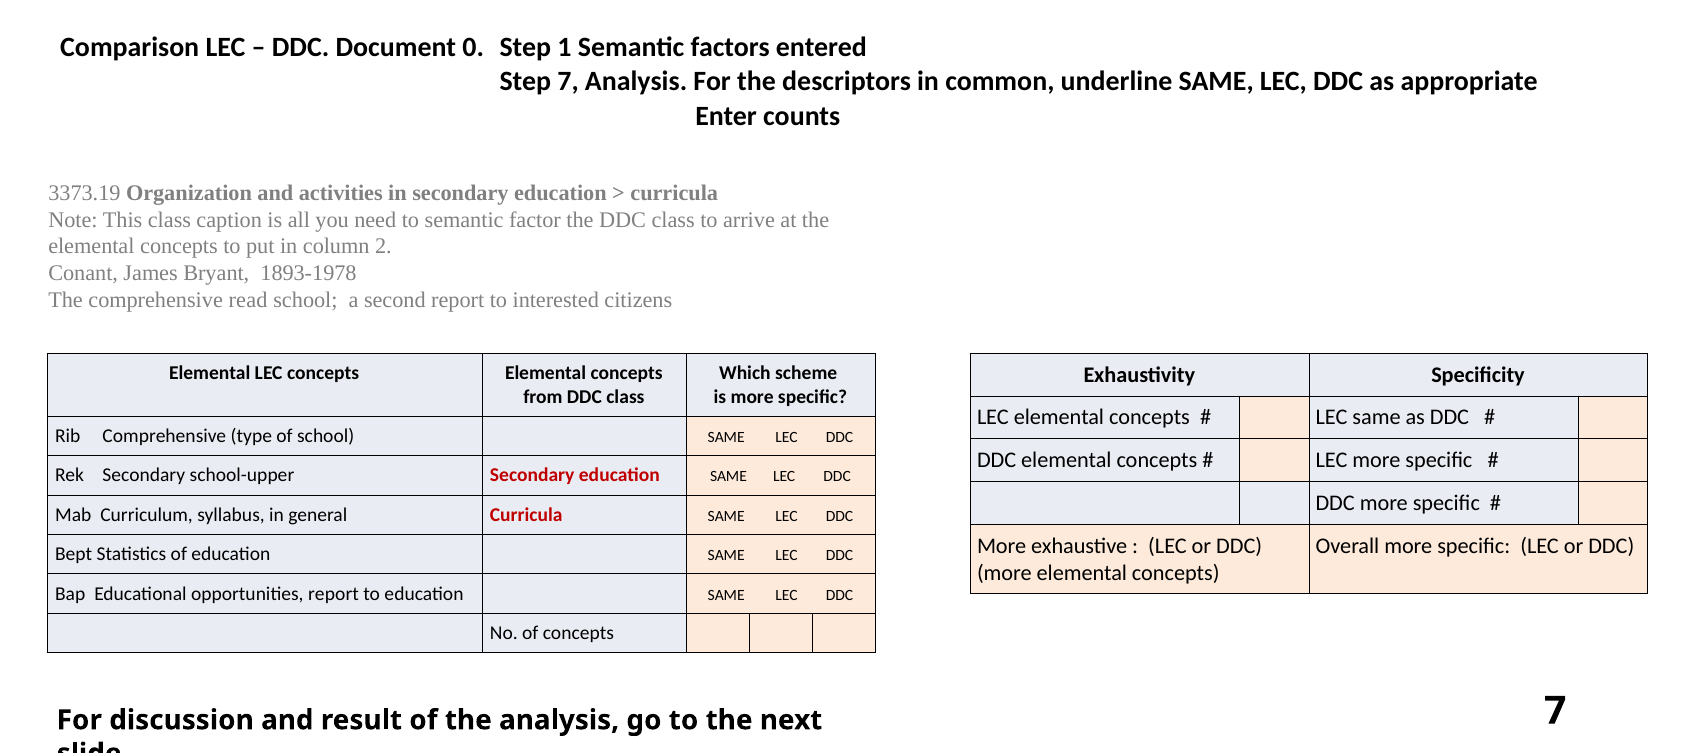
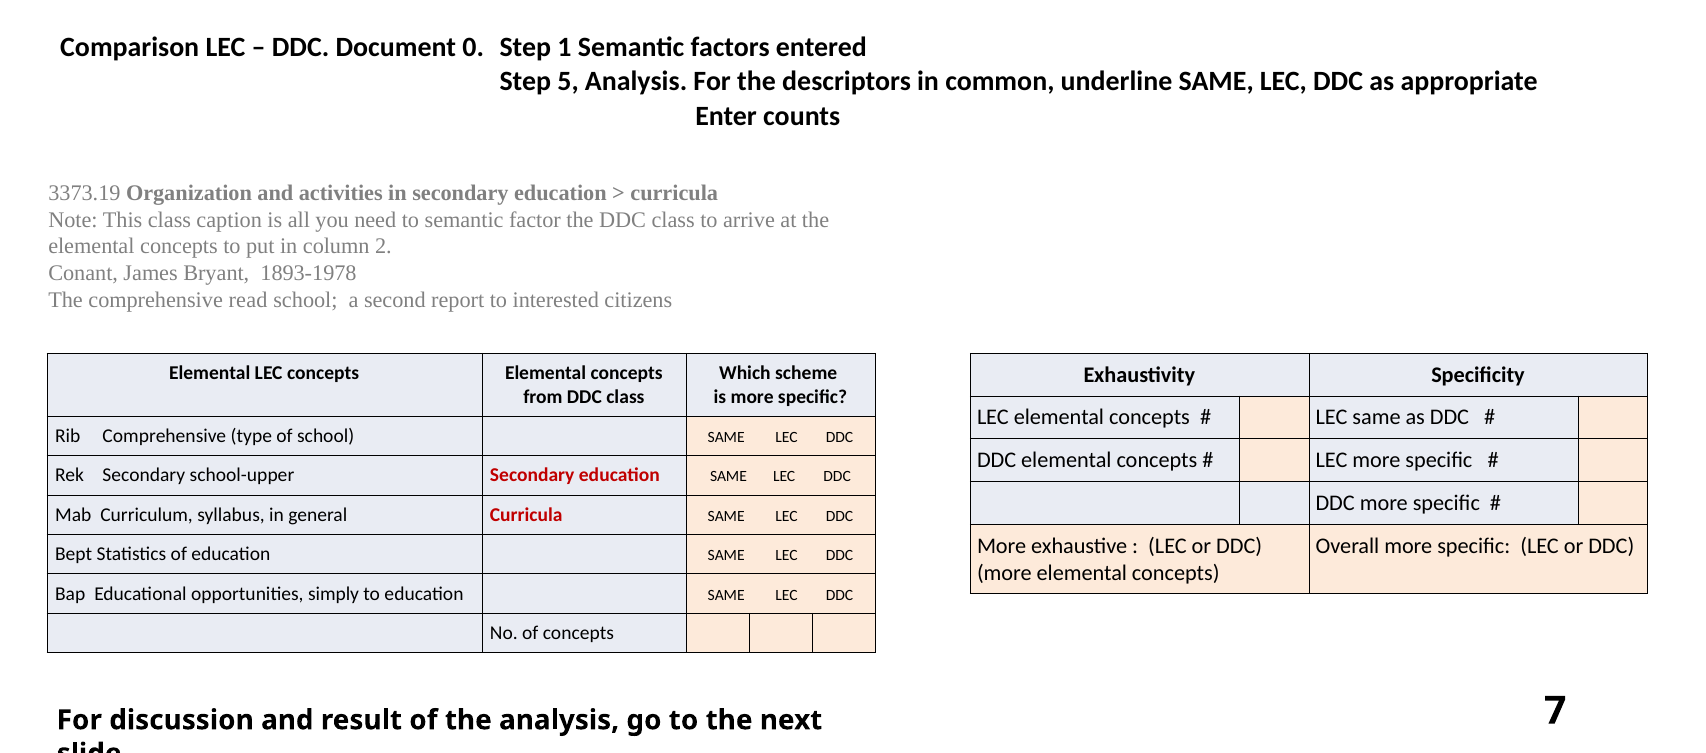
Step 7: 7 -> 5
opportunities report: report -> simply
